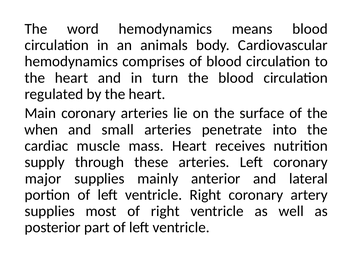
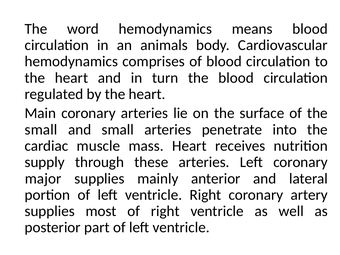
when at (41, 130): when -> small
